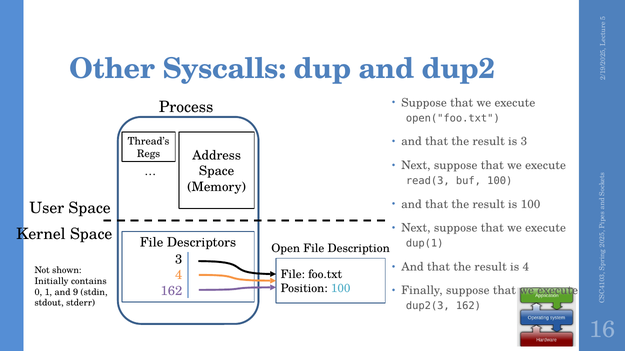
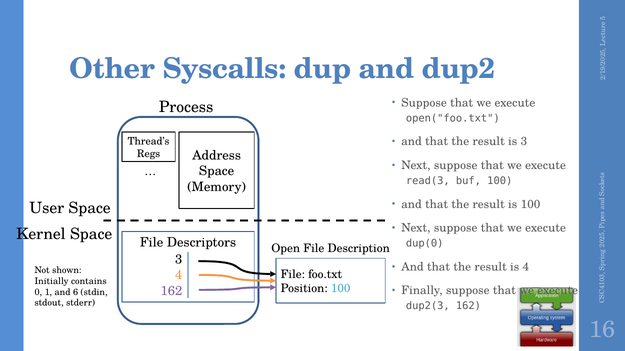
dup(1: dup(1 -> dup(0
and 9: 9 -> 6
